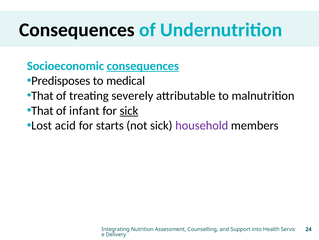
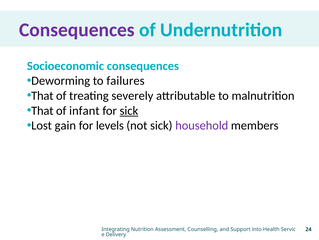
Consequences at (77, 30) colour: black -> purple
consequences at (143, 66) underline: present -> none
Predisposes: Predisposes -> Deworming
medical: medical -> failures
acid: acid -> gain
starts: starts -> levels
